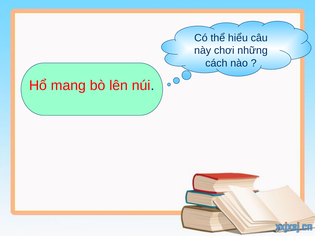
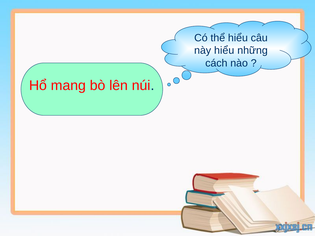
này chơi: chơi -> hiểu
